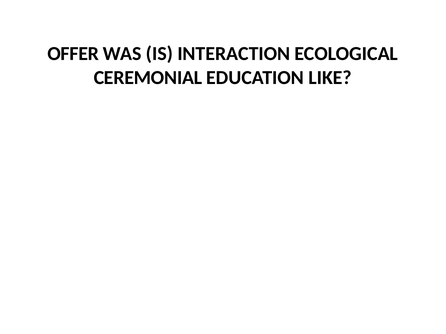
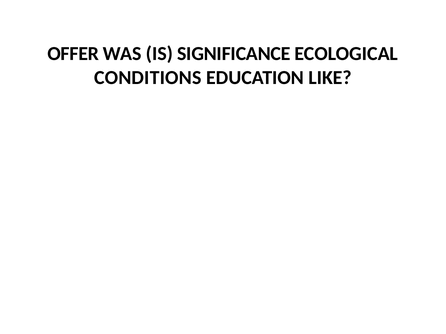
INTERACTION: INTERACTION -> SIGNIFICANCE
CEREMONIAL: CEREMONIAL -> CONDITIONS
